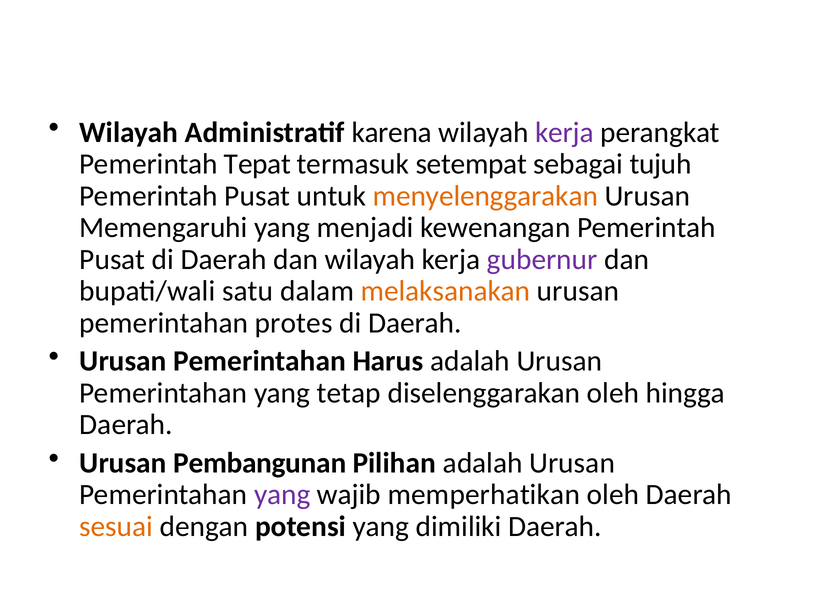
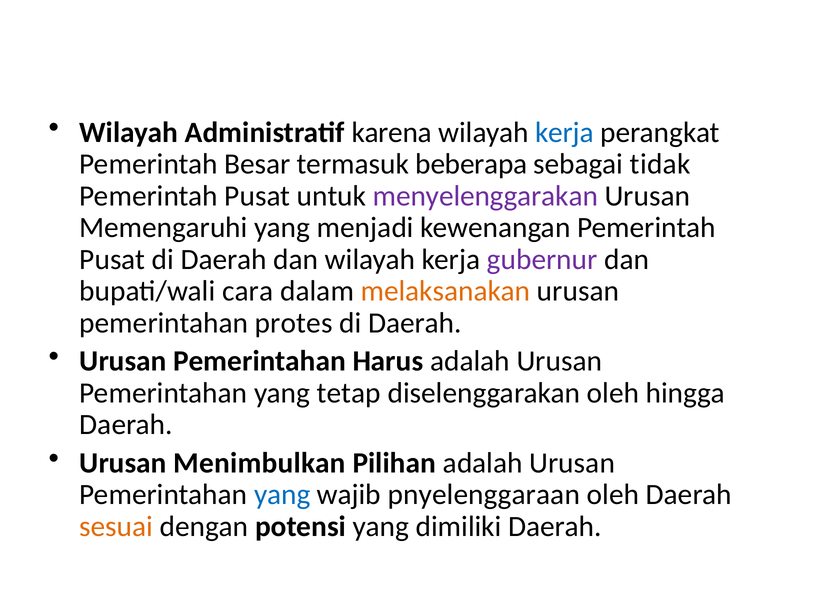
kerja at (564, 132) colour: purple -> blue
Tepat: Tepat -> Besar
setempat: setempat -> beberapa
tujuh: tujuh -> tidak
menyelenggarakan colour: orange -> purple
satu: satu -> cara
Pembangunan: Pembangunan -> Menimbulkan
yang at (282, 494) colour: purple -> blue
memperhatikan: memperhatikan -> pnyelenggaraan
